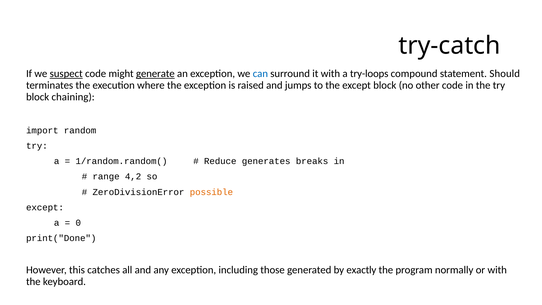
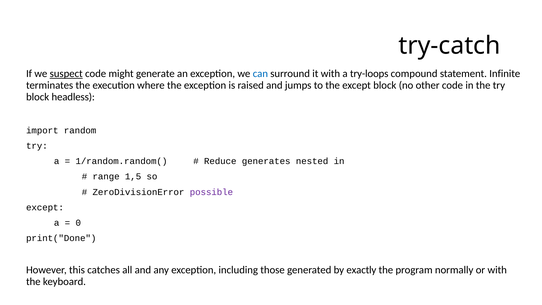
generate underline: present -> none
Should: Should -> Infinite
chaining: chaining -> headless
breaks: breaks -> nested
4,2: 4,2 -> 1,5
possible colour: orange -> purple
